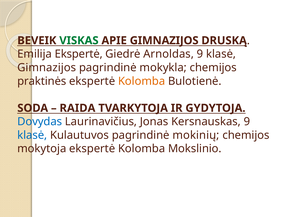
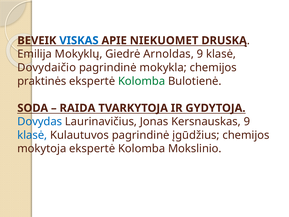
VISKAS colour: green -> blue
APIE GIMNAZIJOS: GIMNAZIJOS -> NIEKUOMET
Emilija Ekspertė: Ekspertė -> Mokyklų
Gimnazijos at (47, 68): Gimnazijos -> Dovydaičio
Kolomba at (142, 81) colour: orange -> green
mokinių: mokinių -> įgūdžius
